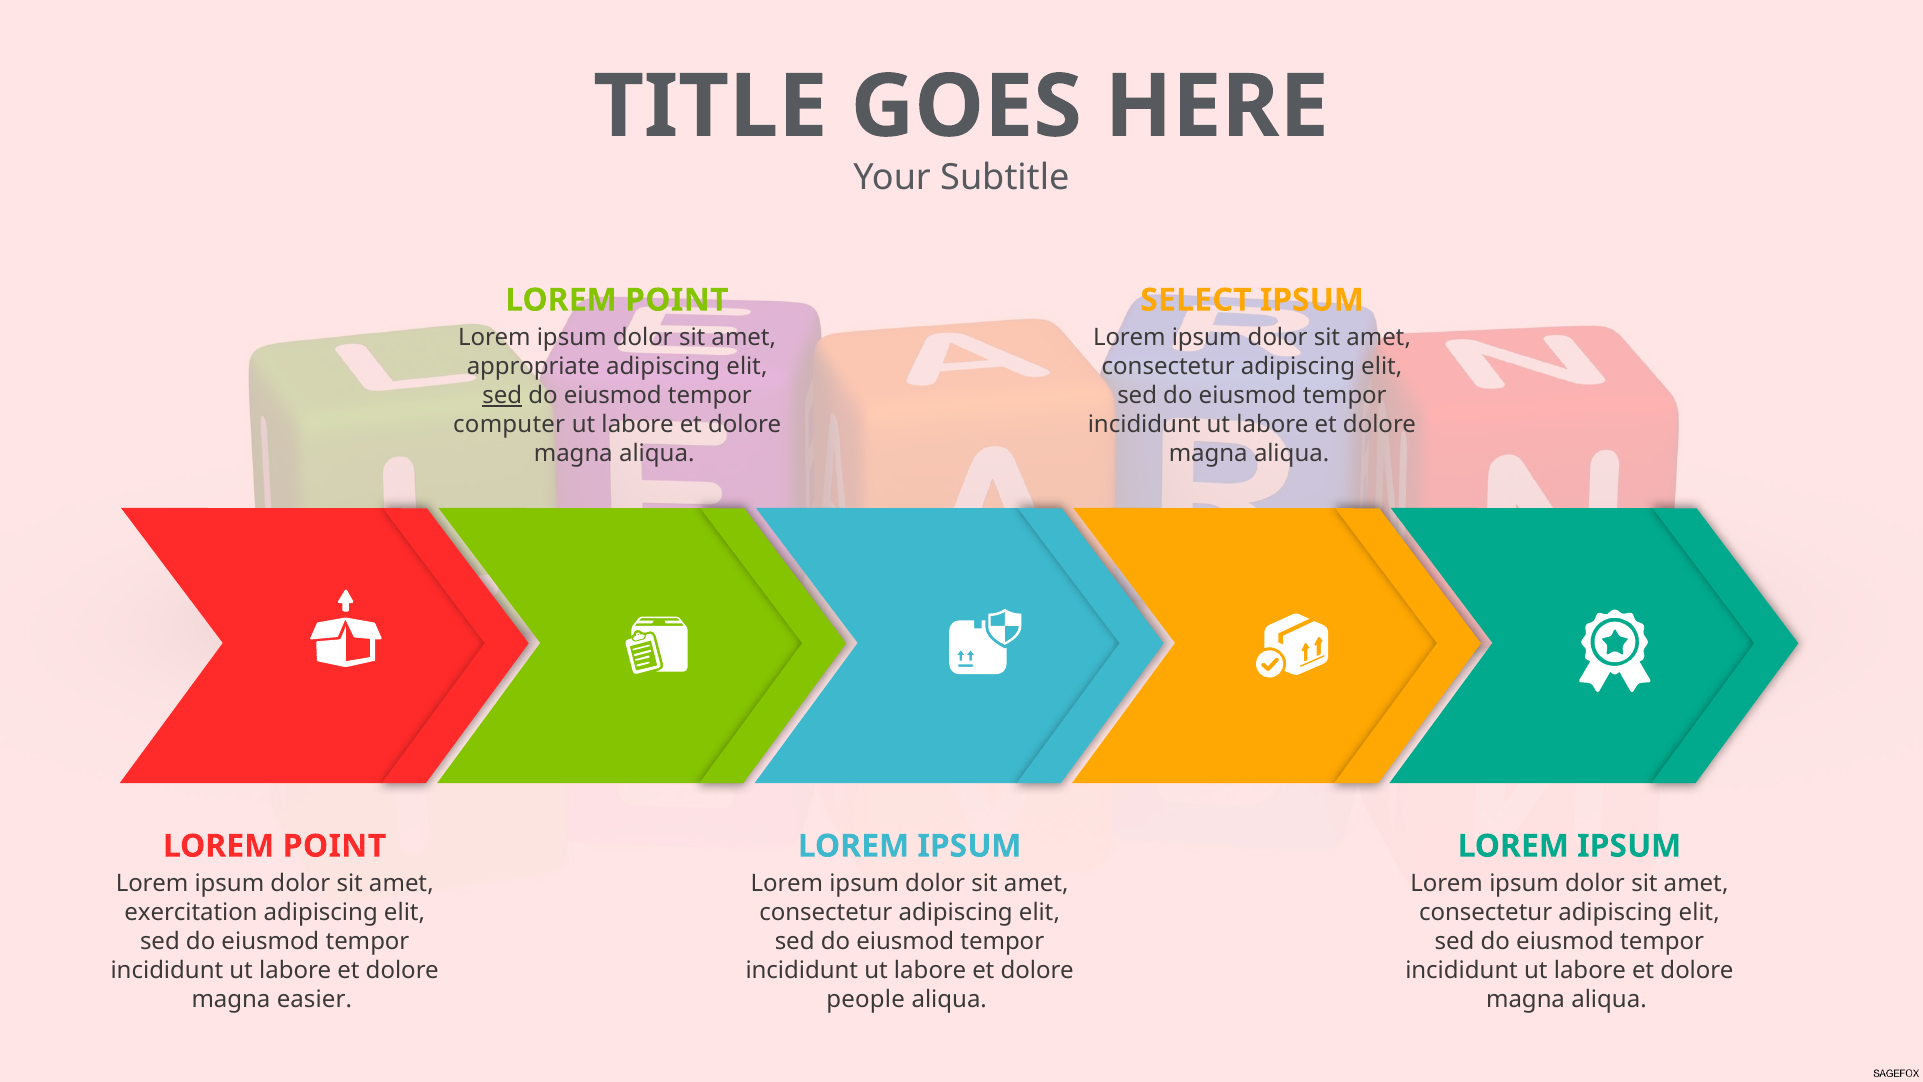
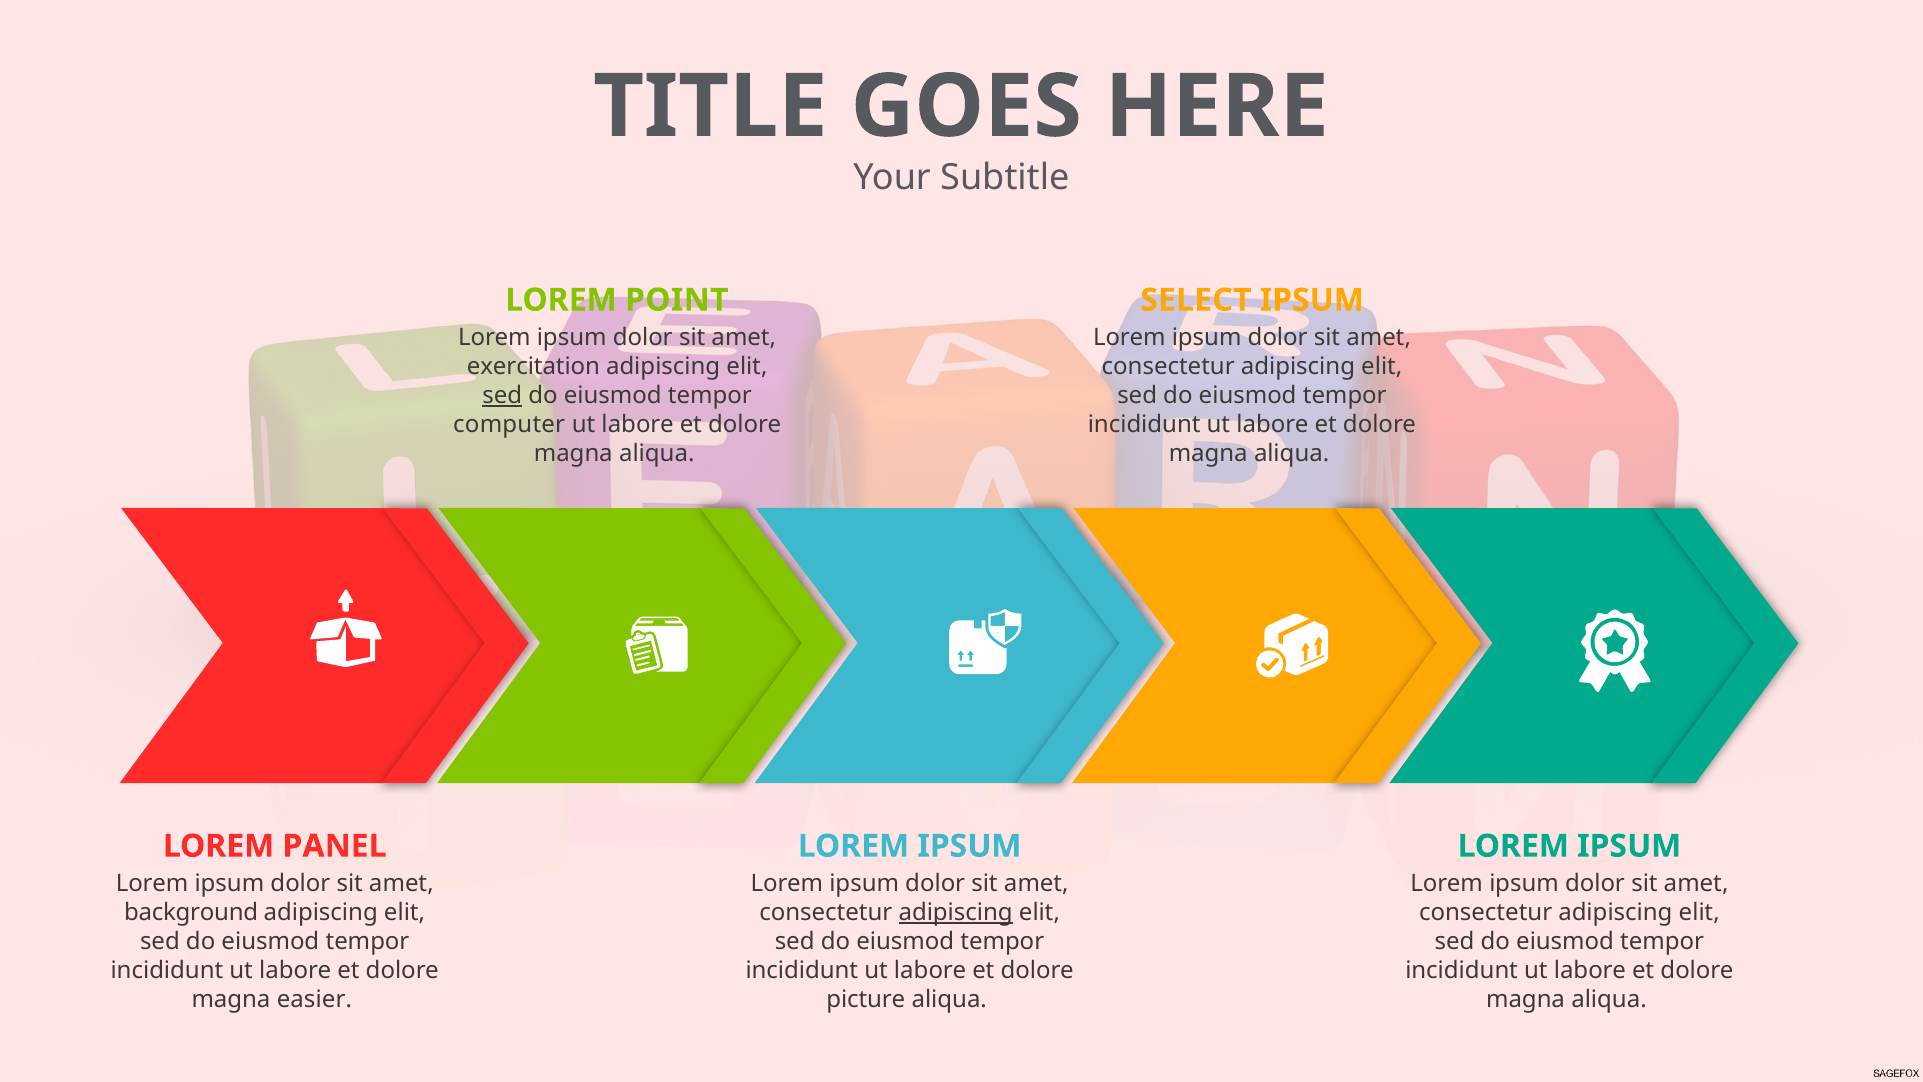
appropriate: appropriate -> exercitation
POINT at (334, 846): POINT -> PANEL
exercitation: exercitation -> background
adipiscing at (956, 913) underline: none -> present
people: people -> picture
